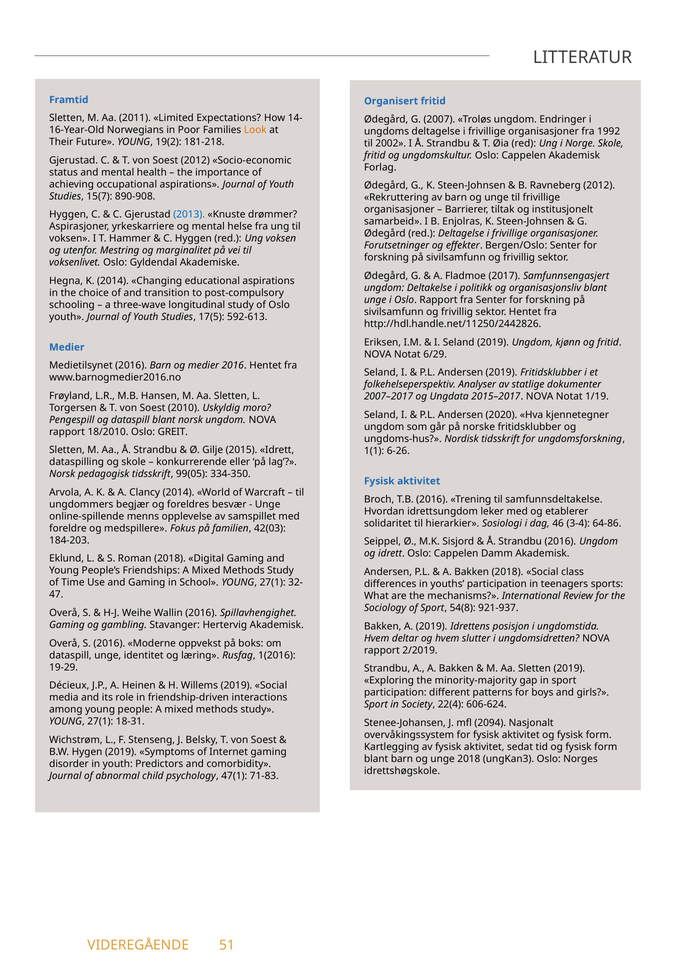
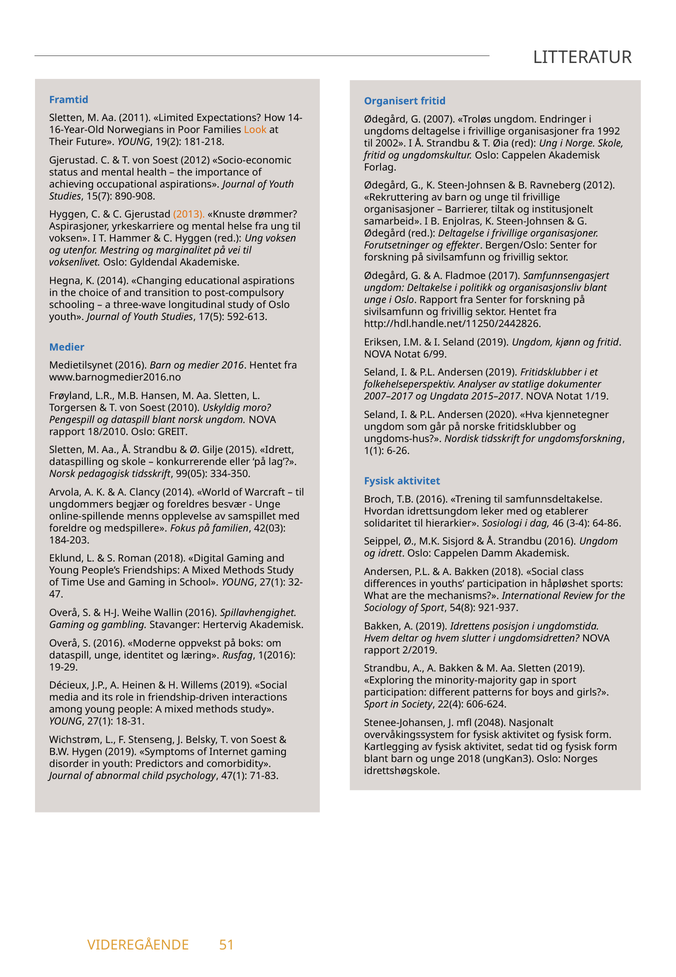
2013 colour: blue -> orange
6/29: 6/29 -> 6/99
teenagers: teenagers -> håpløshet
2094: 2094 -> 2048
